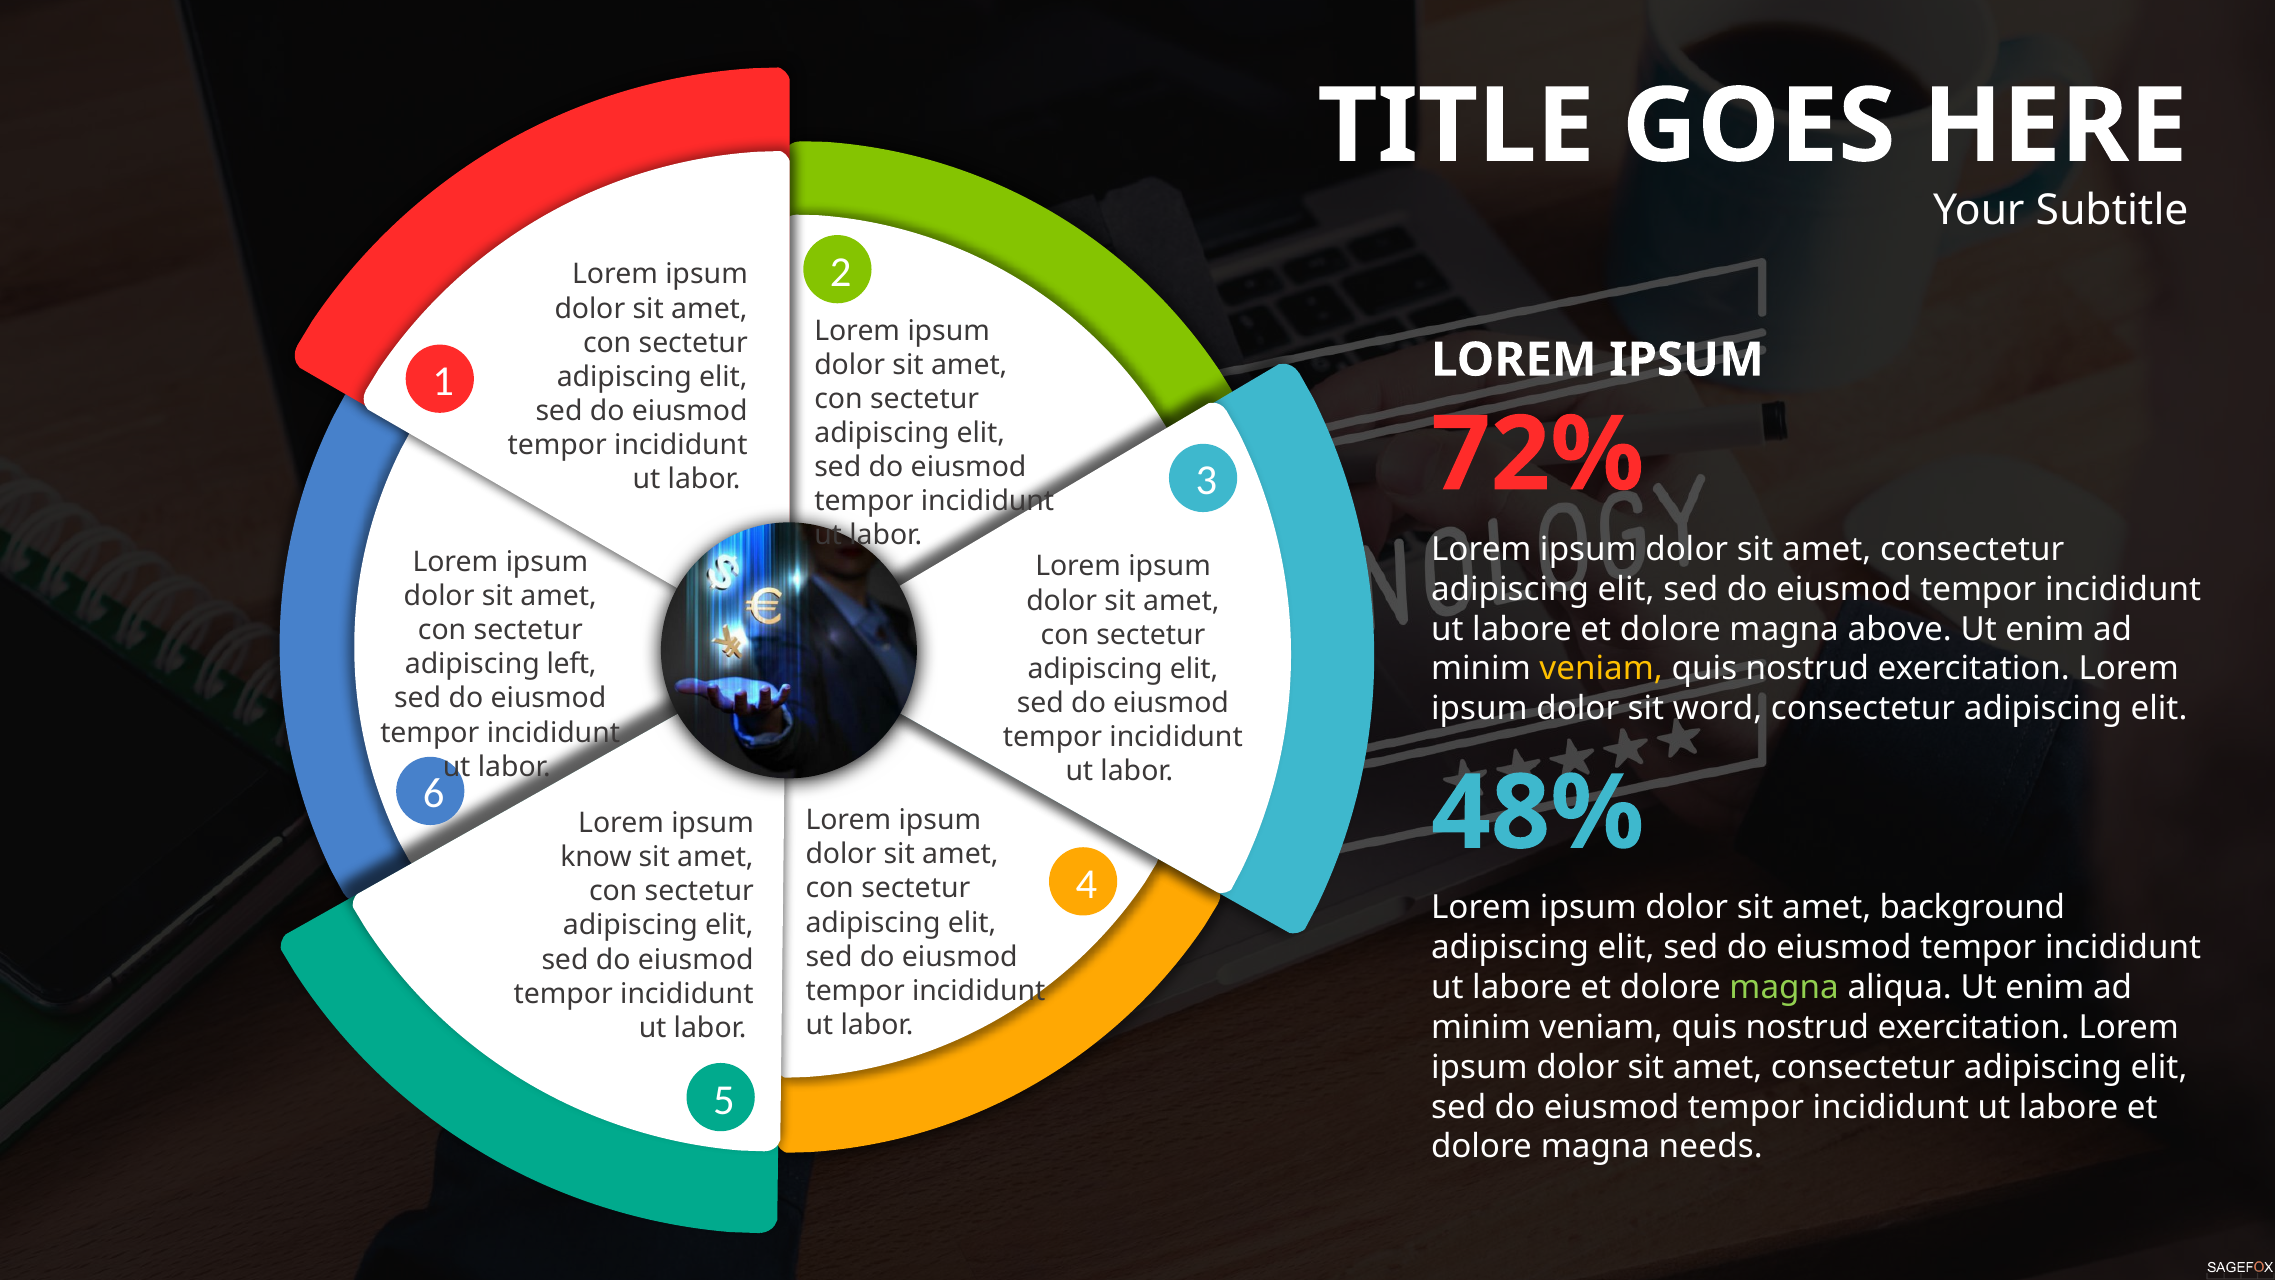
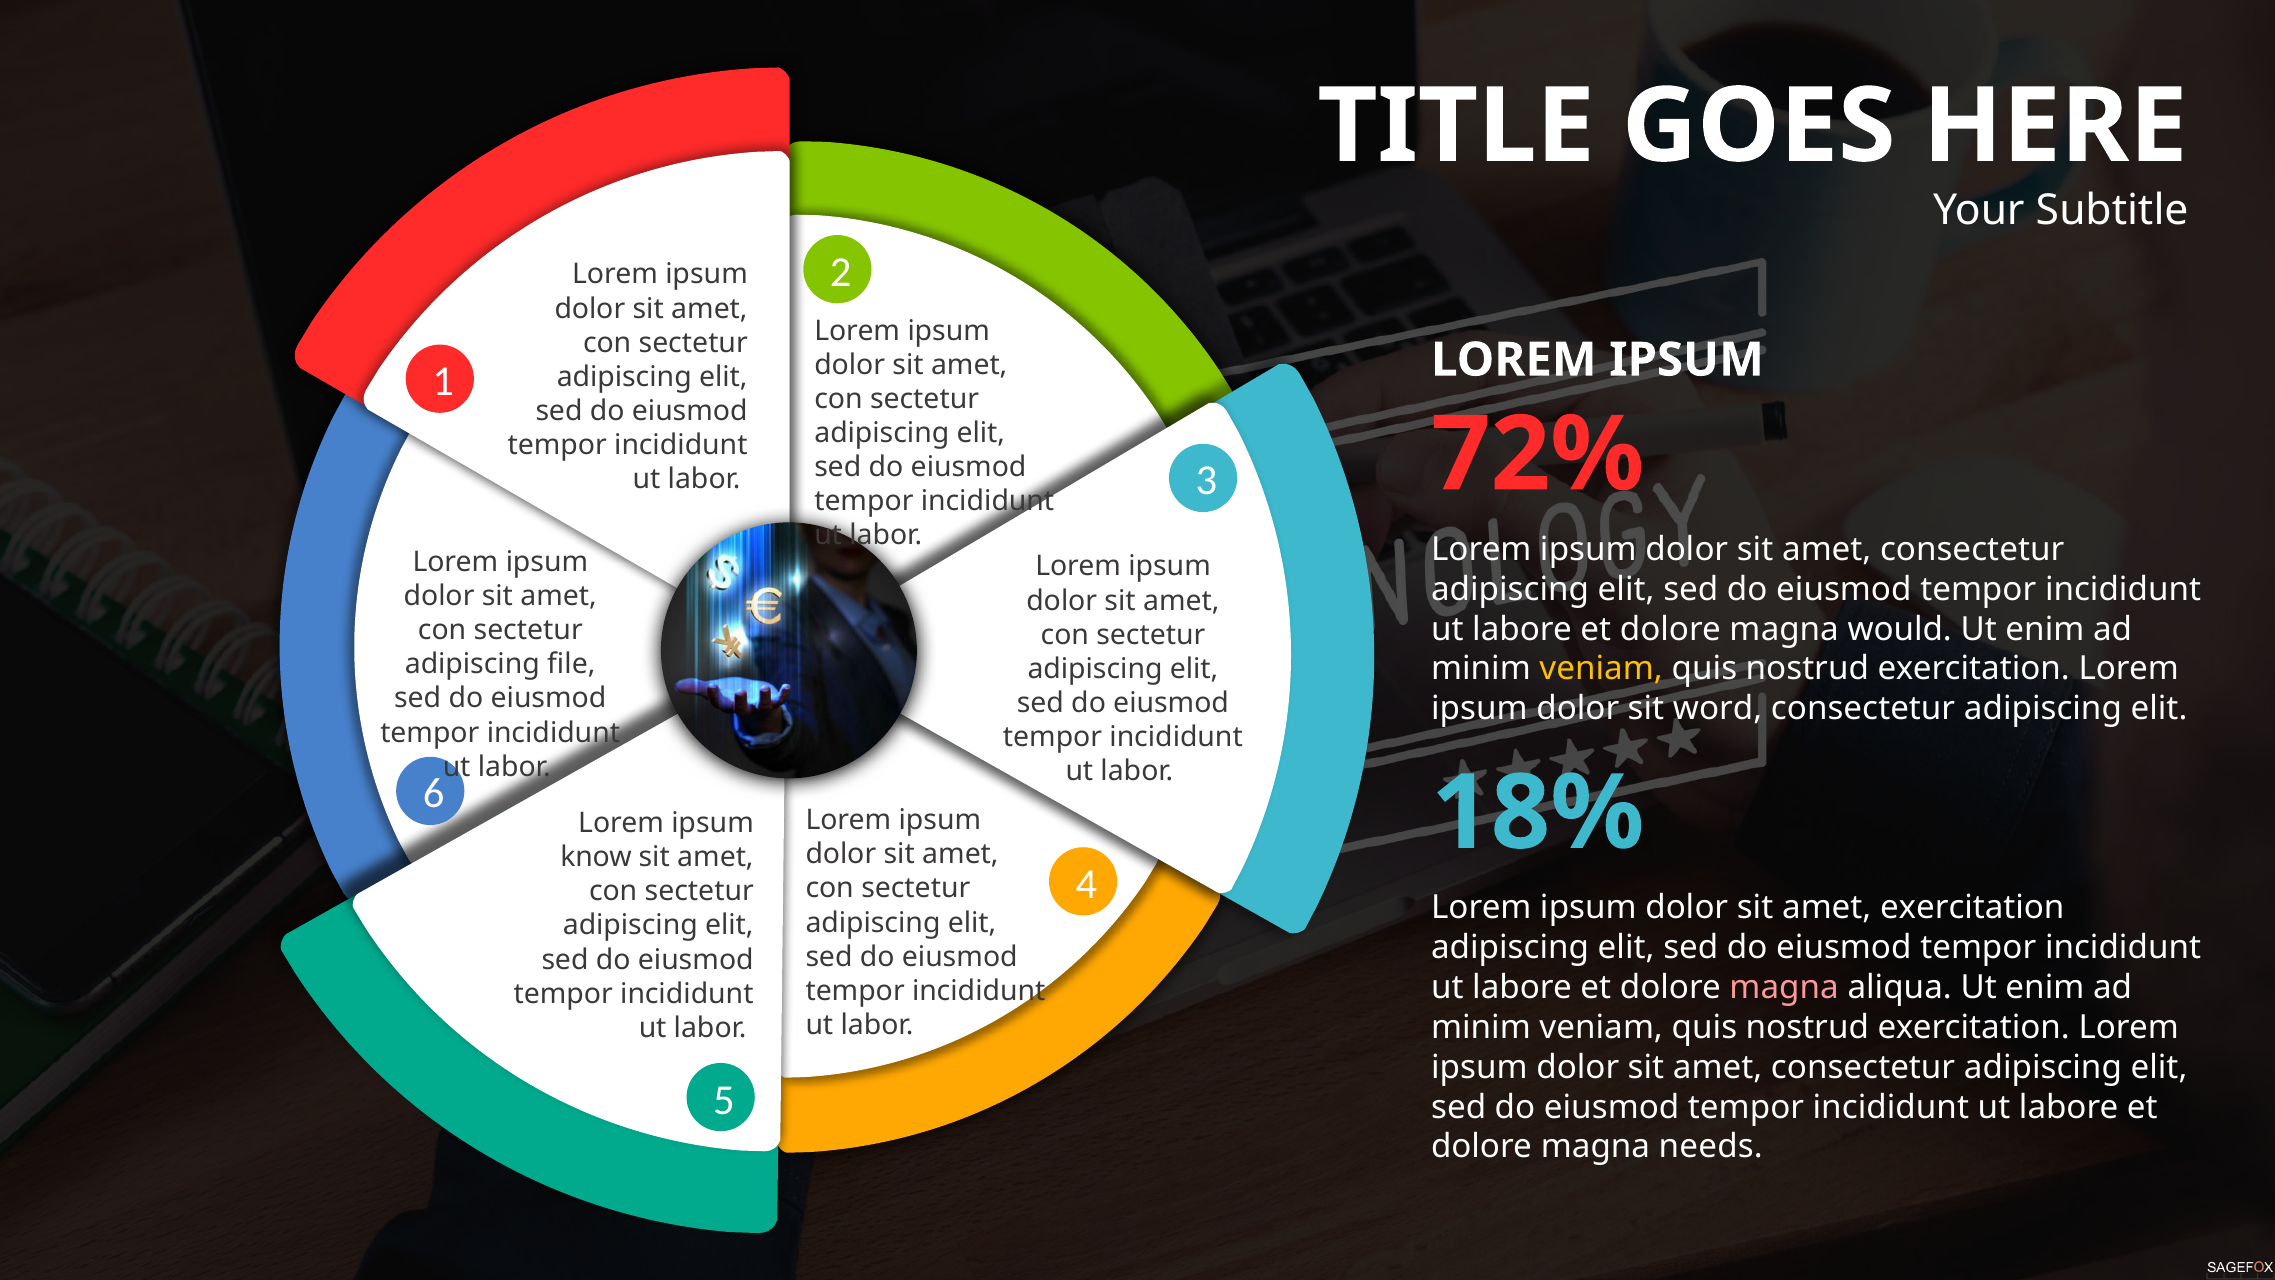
above: above -> would
left: left -> file
48%: 48% -> 18%
amet background: background -> exercitation
magna at (1784, 987) colour: light green -> pink
